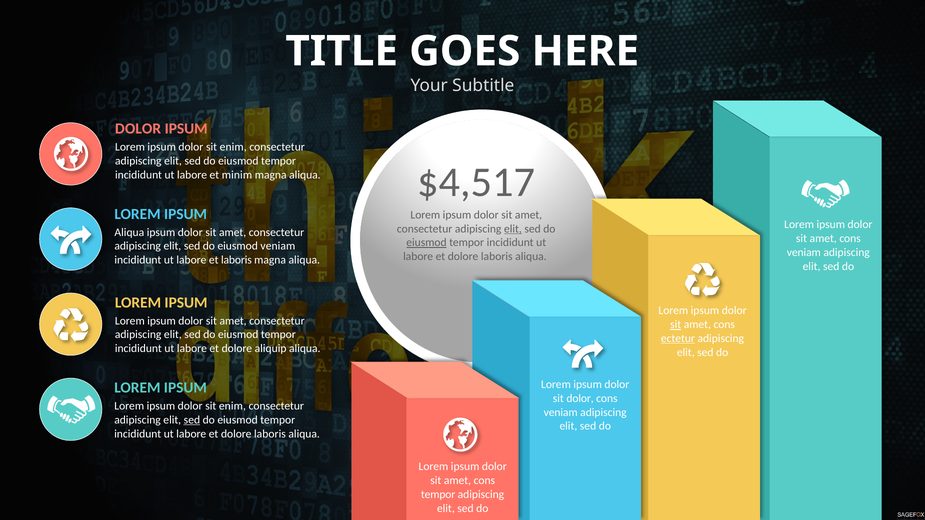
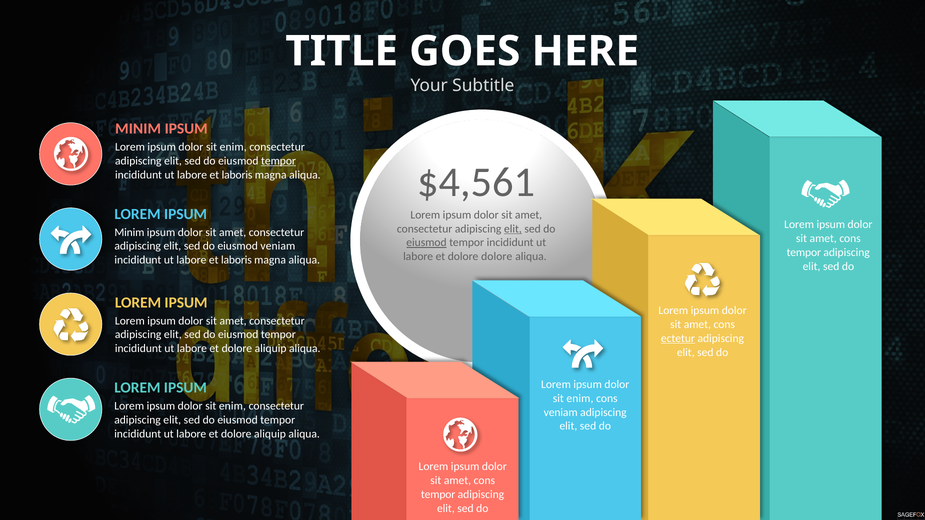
DOLOR at (138, 129): DOLOR -> MINIM
tempor at (279, 161) underline: none -> present
minim at (237, 175): minim -> laboris
$4,517: $4,517 -> $4,561
Aliqua at (129, 232): Aliqua -> Minim
veniam at (804, 252): veniam -> tempor
laboris at (497, 257): laboris -> dolore
sit at (676, 325) underline: present -> none
dolor at (580, 399): dolor -> enim
sed at (192, 420) underline: present -> none
laboris at (270, 434): laboris -> aliquip
